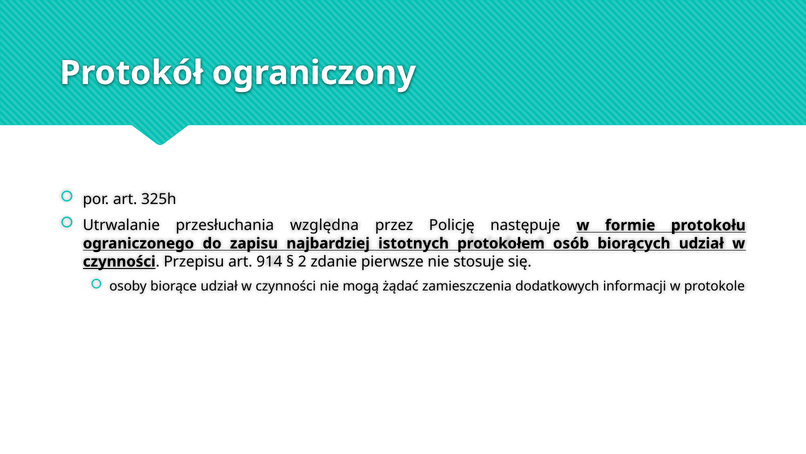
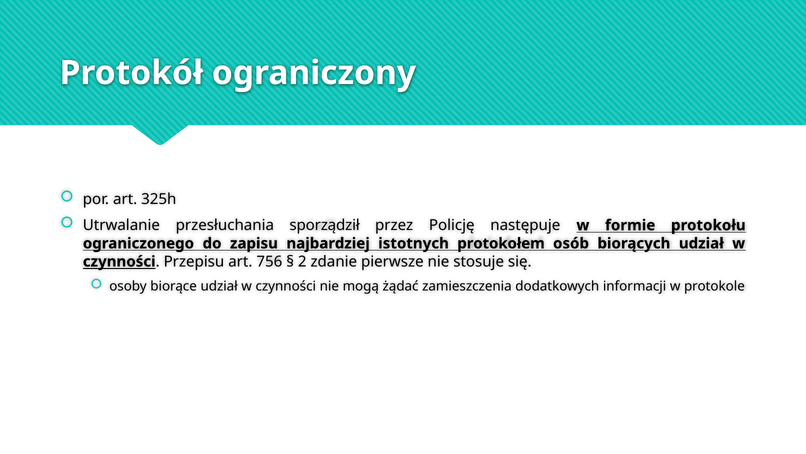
względna: względna -> sporządził
914: 914 -> 756
